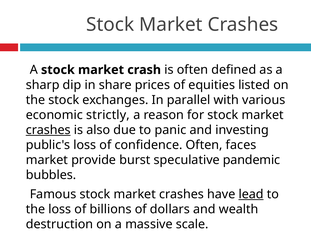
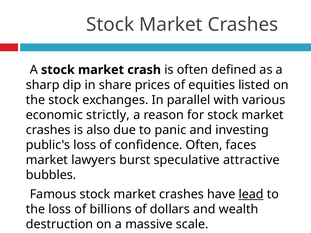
crashes at (48, 130) underline: present -> none
provide: provide -> lawyers
pandemic: pandemic -> attractive
